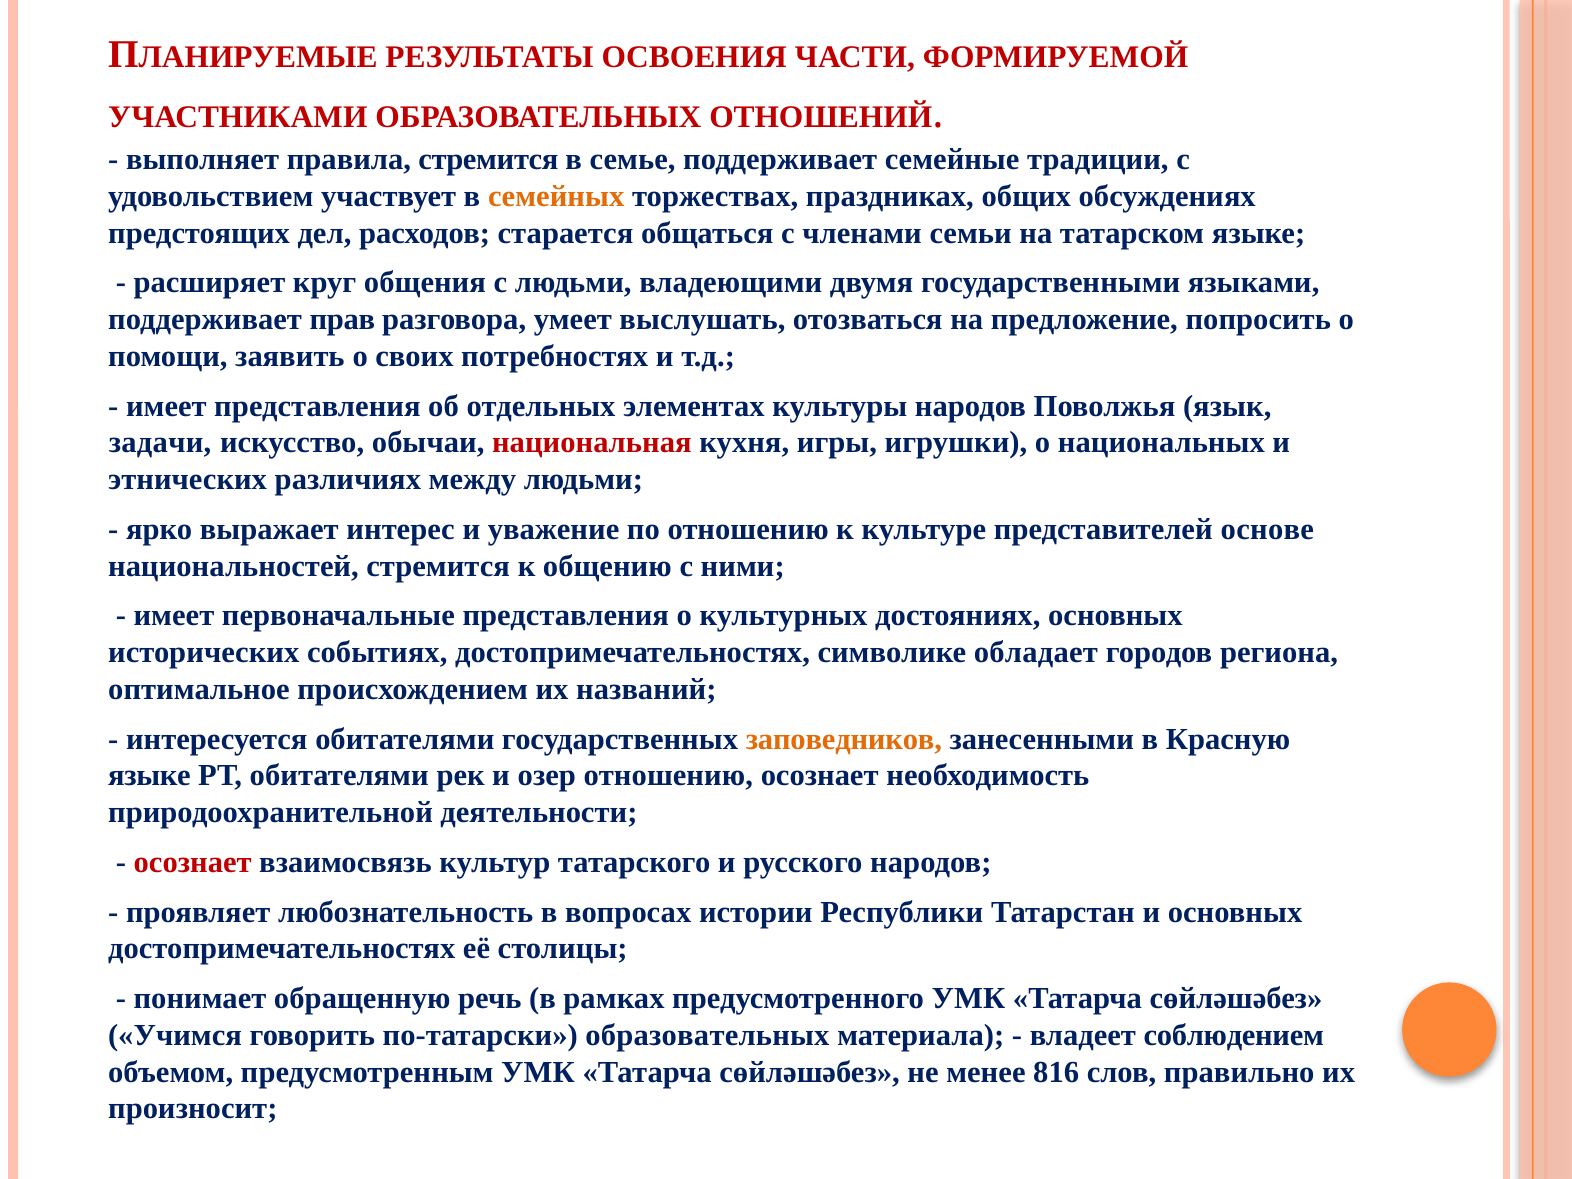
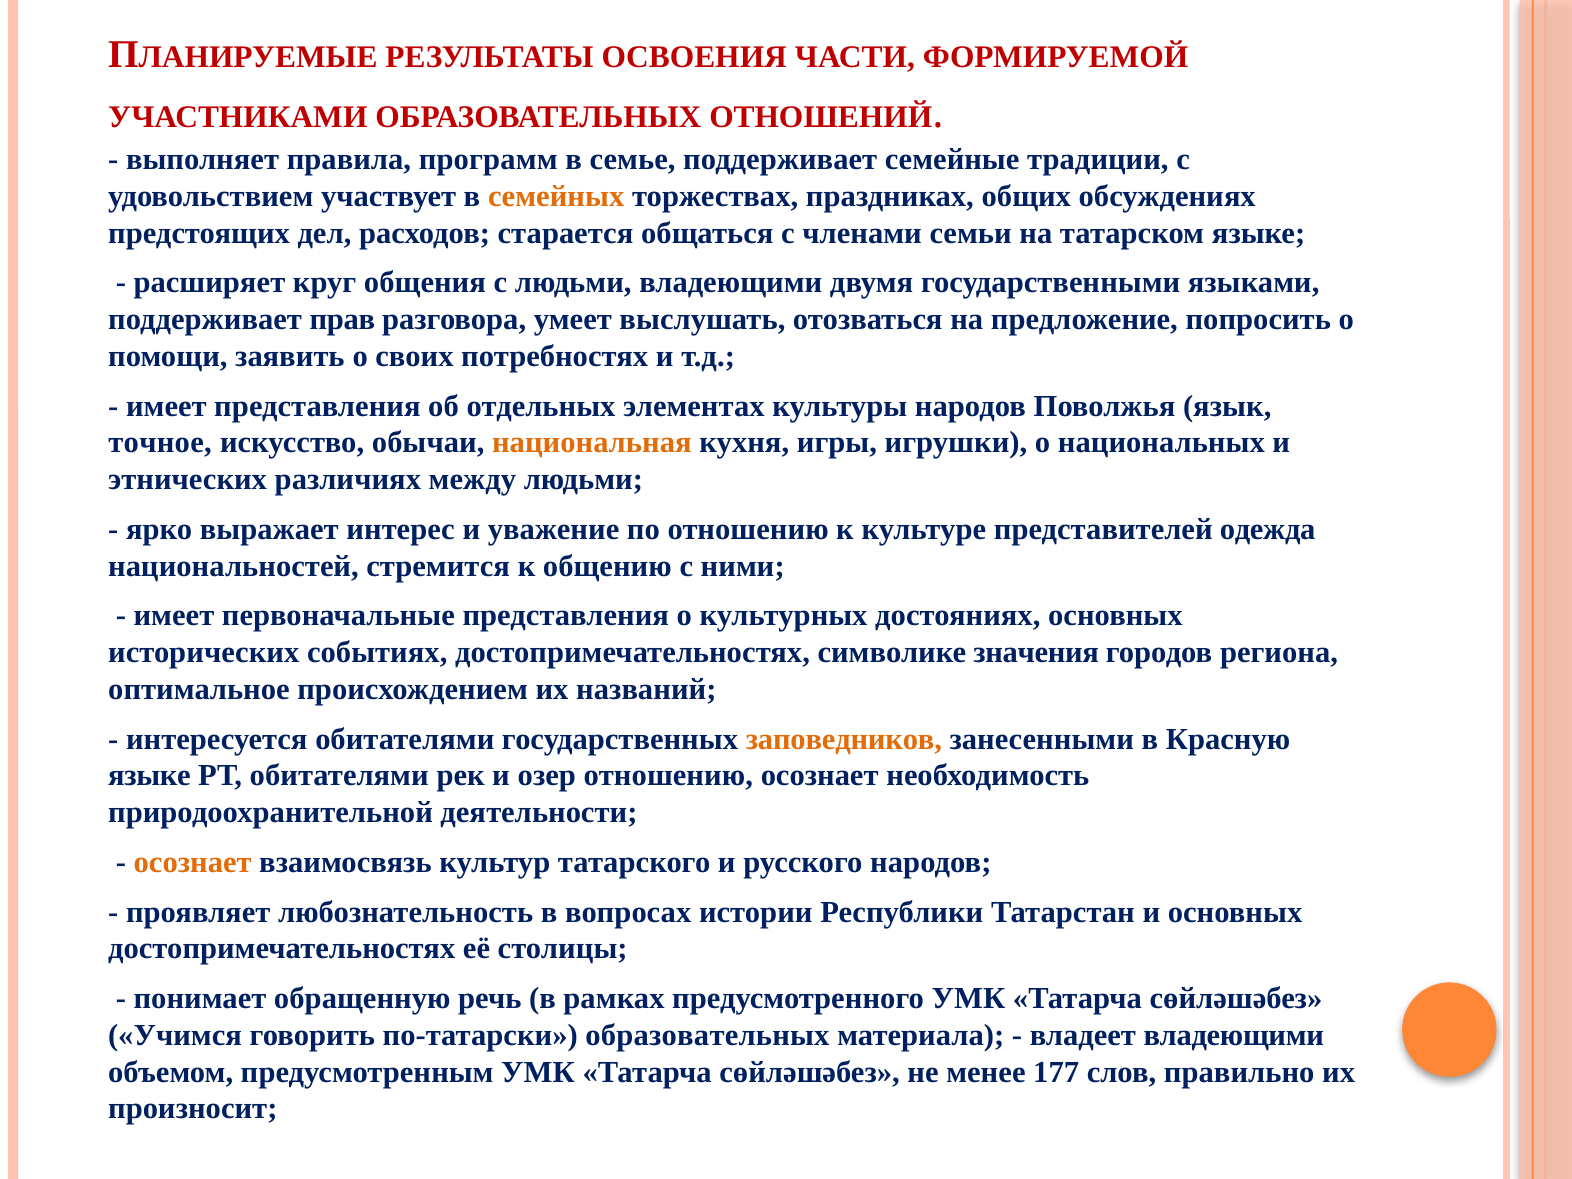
правила стремится: стремится -> программ
задачи: задачи -> точное
национальная colour: red -> orange
основе: основе -> одежда
обладает: обладает -> значения
осознает at (193, 862) colour: red -> orange
владеет соблюдением: соблюдением -> владеющими
816: 816 -> 177
